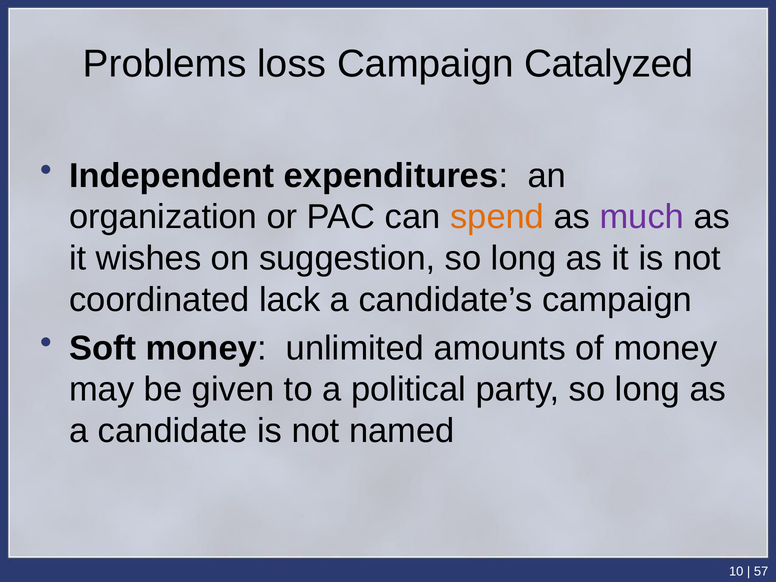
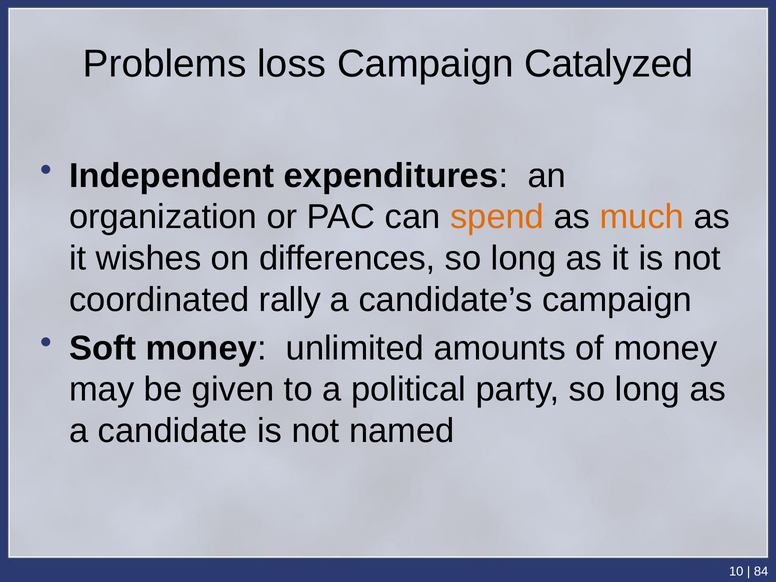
much colour: purple -> orange
suggestion: suggestion -> differences
lack: lack -> rally
57: 57 -> 84
